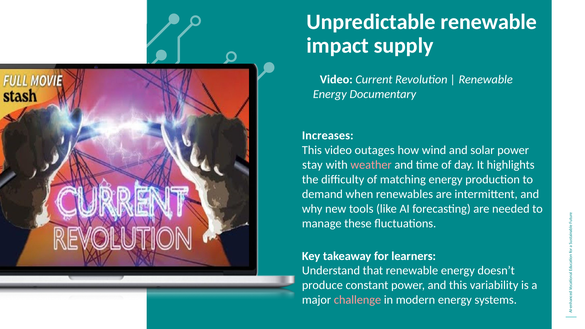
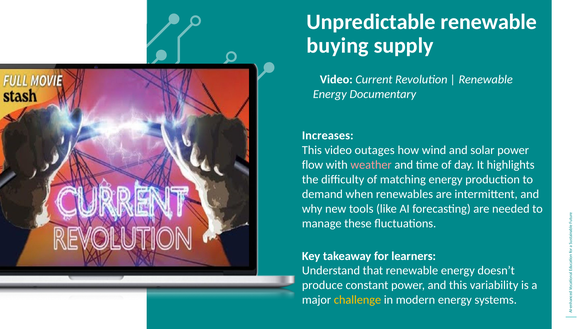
impact: impact -> buying
stay: stay -> flow
challenge colour: pink -> yellow
